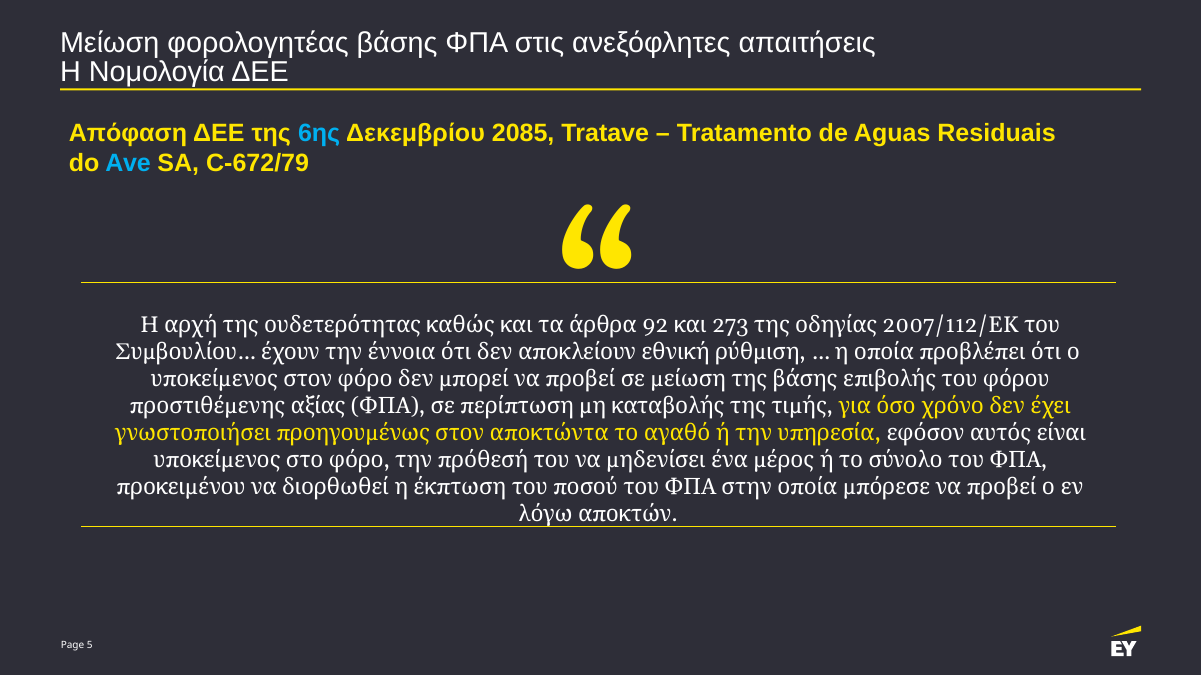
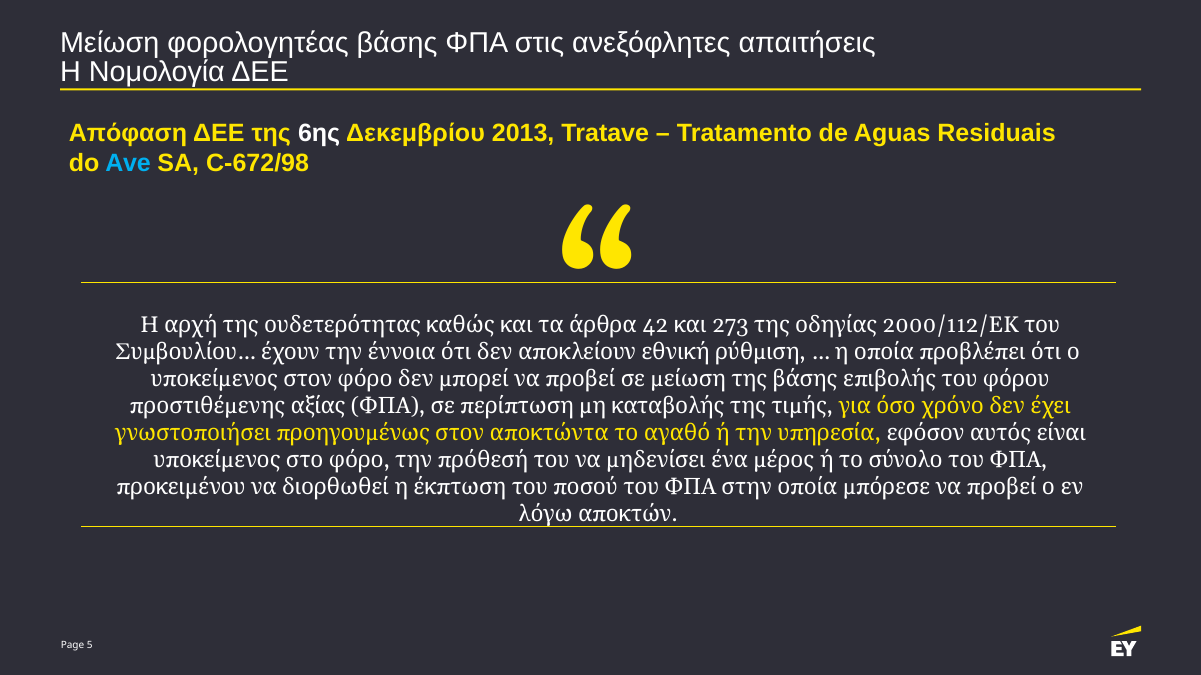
6ης colour: light blue -> white
2085: 2085 -> 2013
C-672/79: C-672/79 -> C-672/98
92: 92 -> 42
2007/112/ΕΚ: 2007/112/ΕΚ -> 2000/112/ΕΚ
